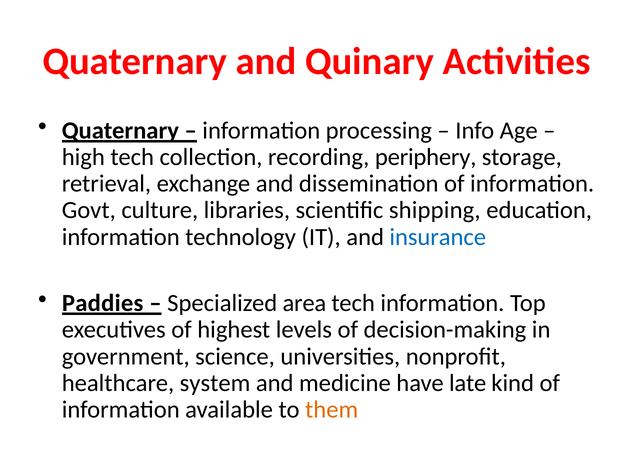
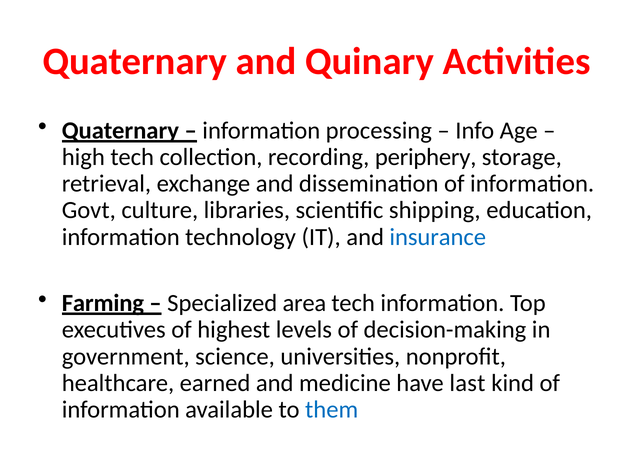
Paddies: Paddies -> Farming
system: system -> earned
late: late -> last
them colour: orange -> blue
